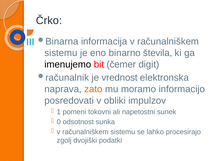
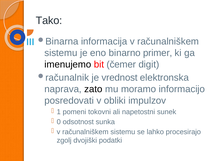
Črko: Črko -> Tako
števila: števila -> primer
zato colour: orange -> black
